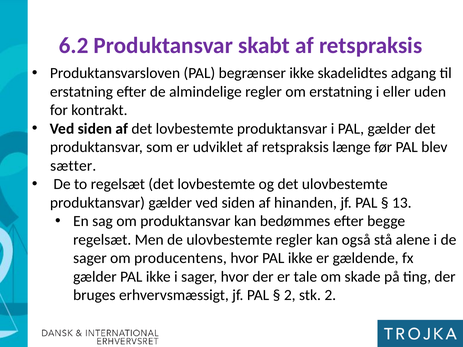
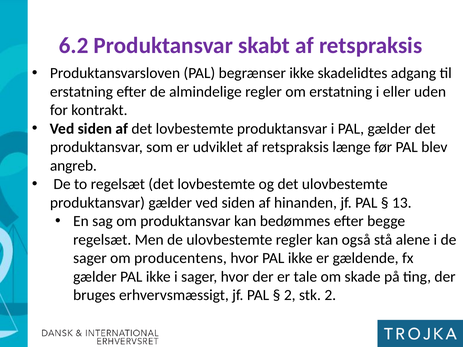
sætter: sætter -> angreb
